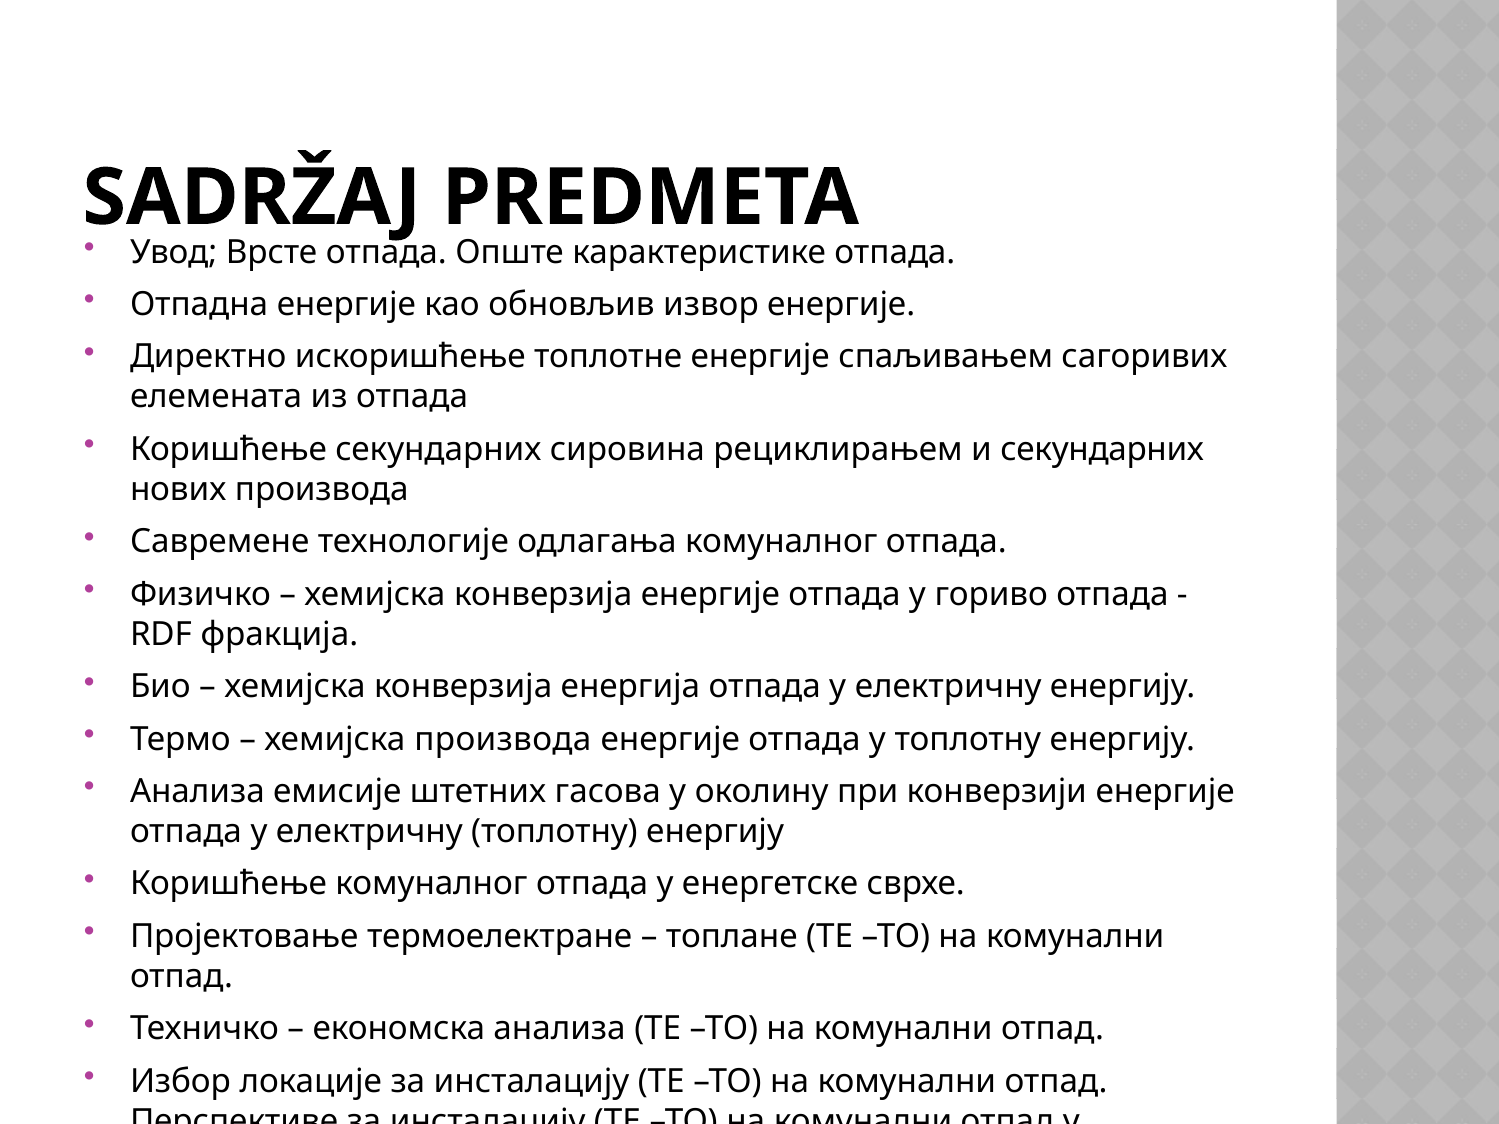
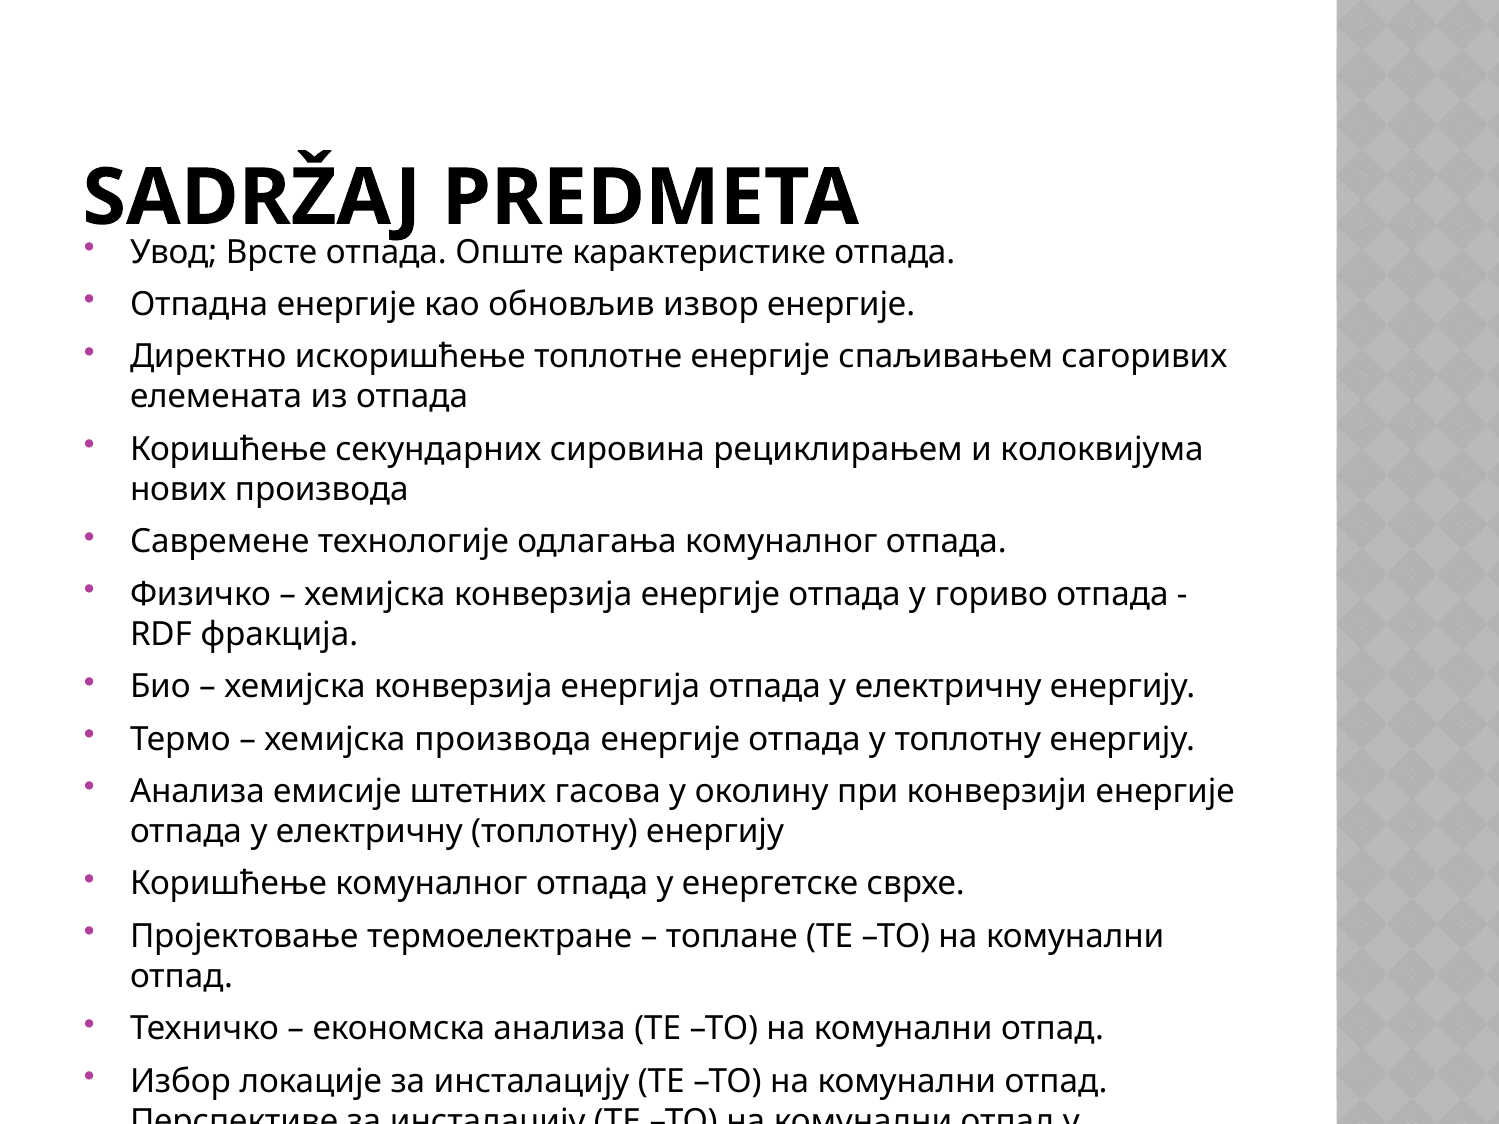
и секундарних: секундарних -> колоквијума
